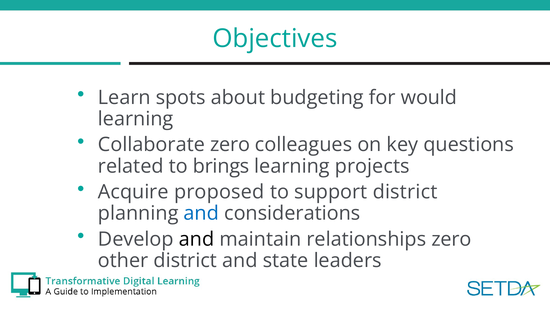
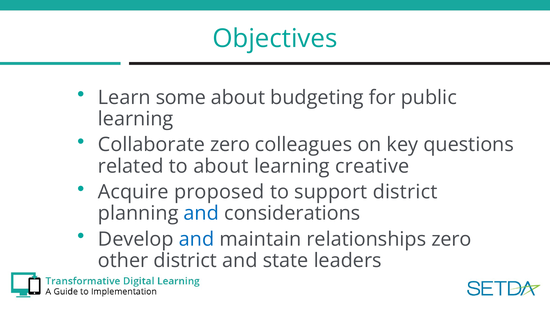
spots: spots -> some
would: would -> public
to brings: brings -> about
projects: projects -> creative
and at (196, 239) colour: black -> blue
